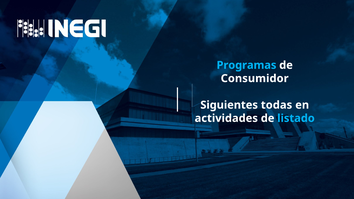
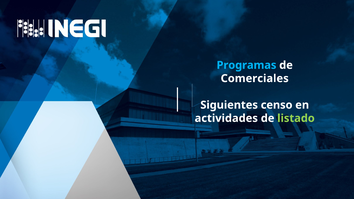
Consumidor: Consumidor -> Comerciales
todas: todas -> censo
listado colour: light blue -> light green
